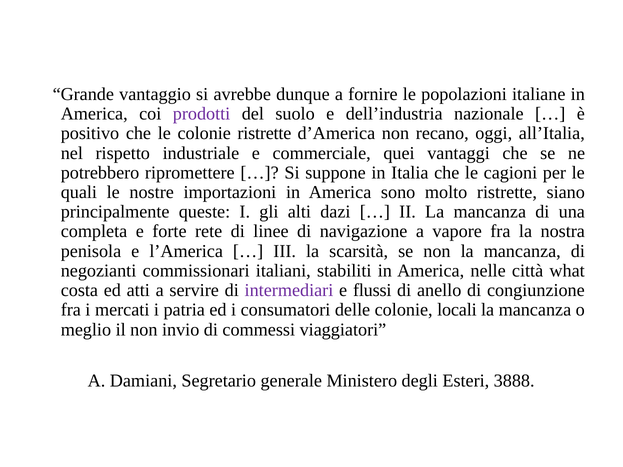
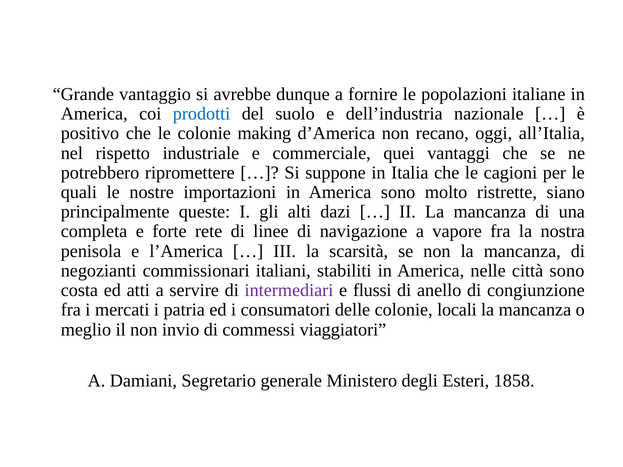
prodotti colour: purple -> blue
colonie ristrette: ristrette -> making
città what: what -> sono
3888: 3888 -> 1858
